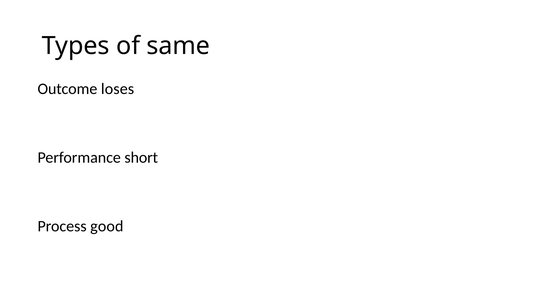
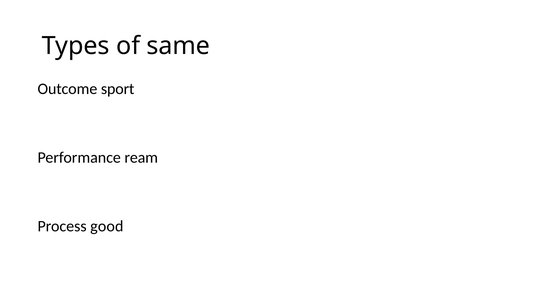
loses: loses -> sport
short: short -> ream
